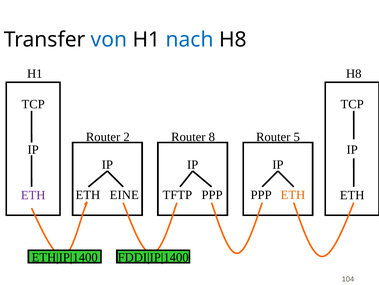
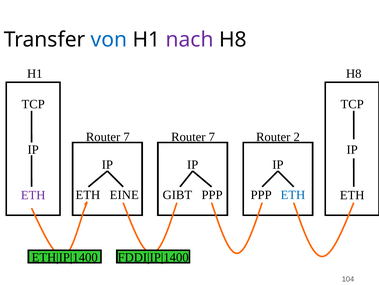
nach colour: blue -> purple
2 at (127, 137): 2 -> 7
8 at (212, 137): 8 -> 7
5: 5 -> 2
TFTP: TFTP -> GIBT
ETH at (293, 194) colour: orange -> blue
